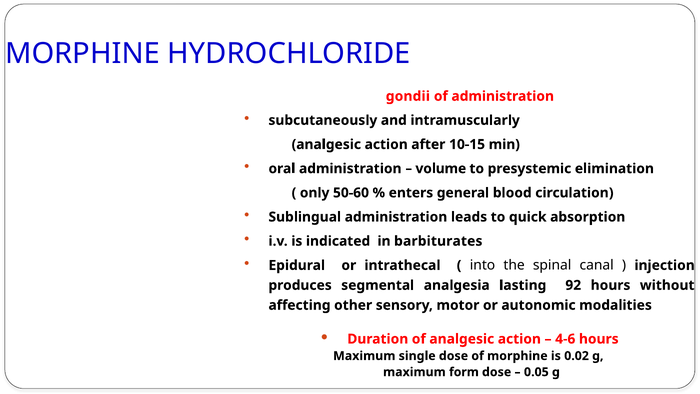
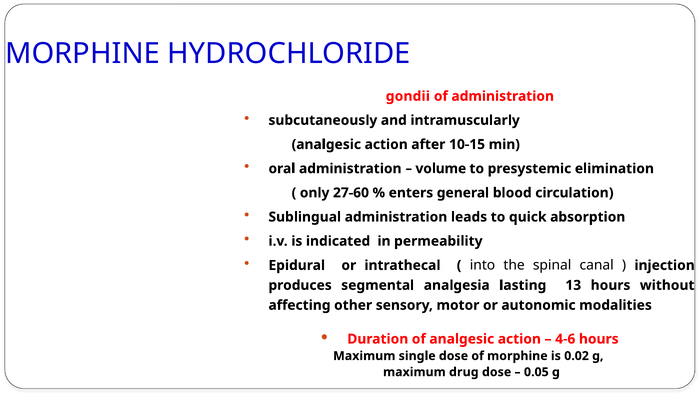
50-60: 50-60 -> 27-60
barbiturates: barbiturates -> permeability
92: 92 -> 13
form: form -> drug
